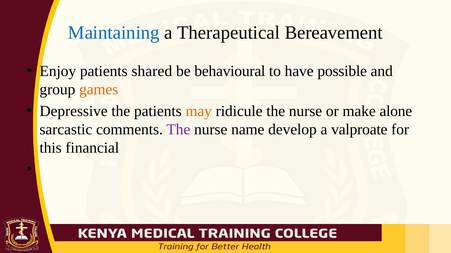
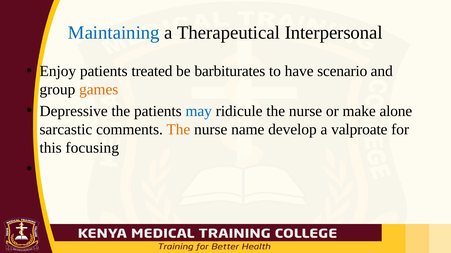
Bereavement: Bereavement -> Interpersonal
shared: shared -> treated
behavioural: behavioural -> barbiturates
possible: possible -> scenario
may colour: orange -> blue
The at (178, 130) colour: purple -> orange
financial: financial -> focusing
